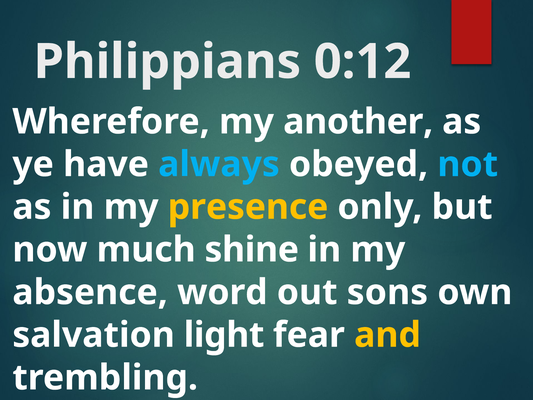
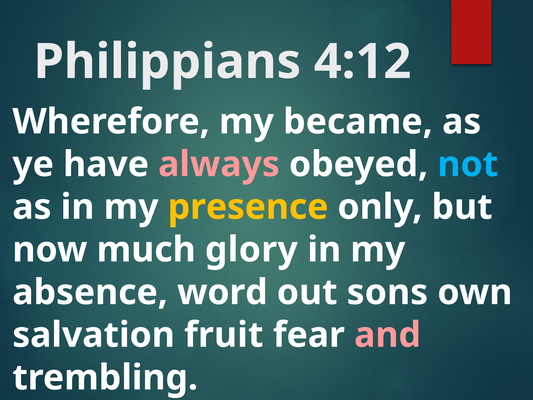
0:12: 0:12 -> 4:12
another: another -> became
always colour: light blue -> pink
shine: shine -> glory
light: light -> fruit
and colour: yellow -> pink
